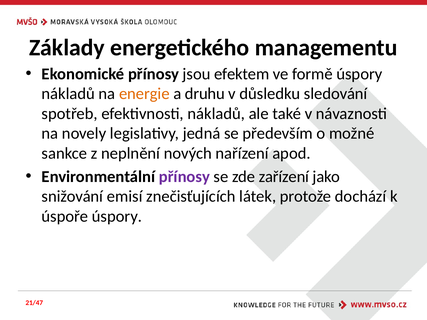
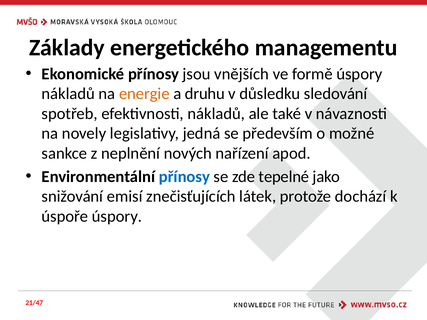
efektem: efektem -> vnějších
přínosy at (184, 177) colour: purple -> blue
zařízení: zařízení -> tepelné
